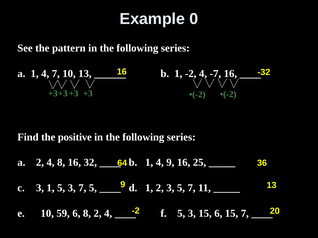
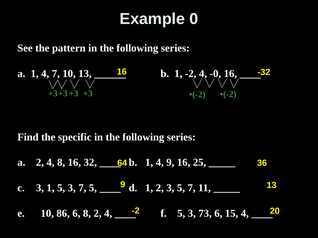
-7: -7 -> -0
positive: positive -> specific
59: 59 -> 86
3 15: 15 -> 73
15 7: 7 -> 4
